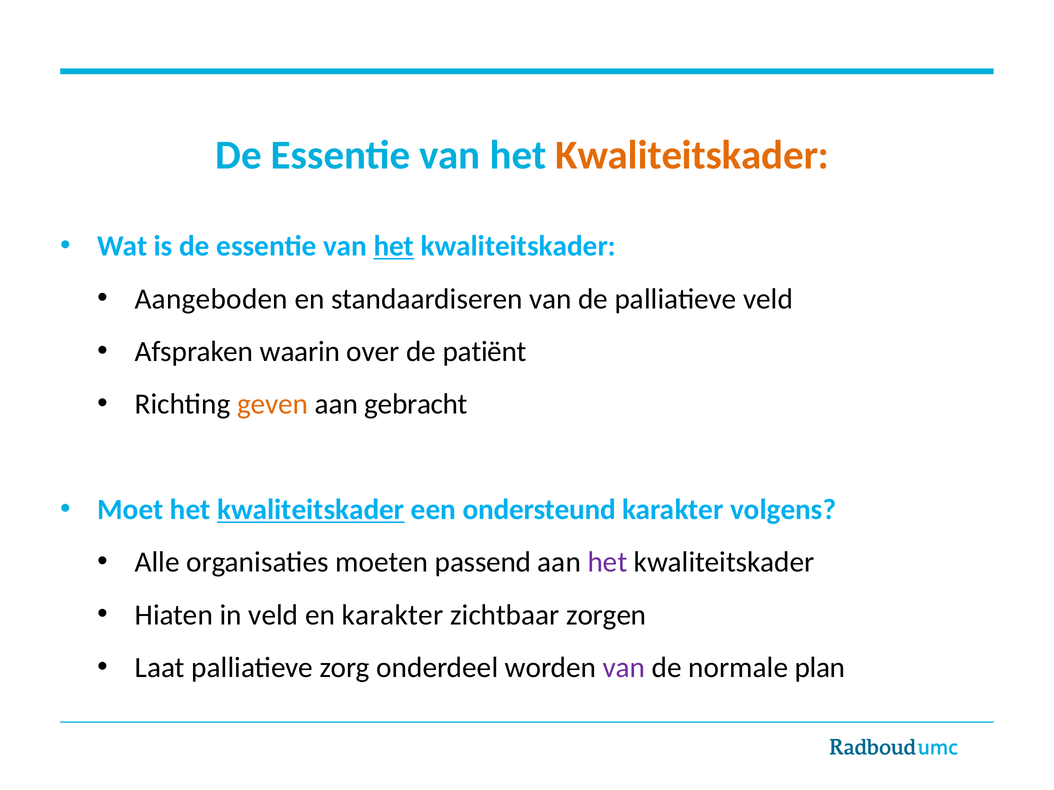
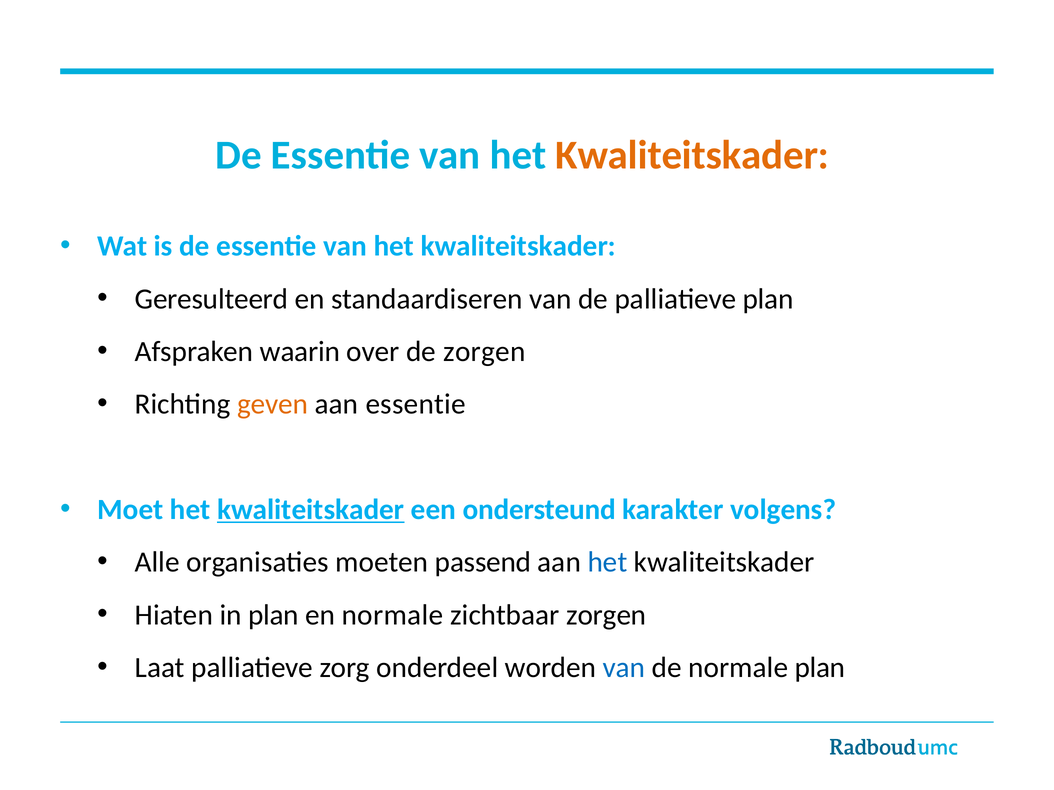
het at (394, 246) underline: present -> none
Aangeboden: Aangeboden -> Geresulteerd
palliatieve veld: veld -> plan
de patiënt: patiënt -> zorgen
aan gebracht: gebracht -> essentie
het at (607, 563) colour: purple -> blue
in veld: veld -> plan
en karakter: karakter -> normale
van at (624, 668) colour: purple -> blue
